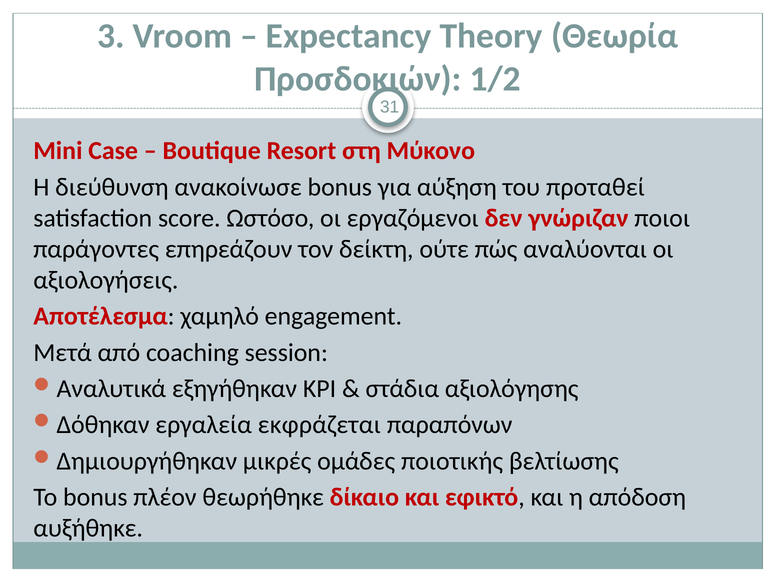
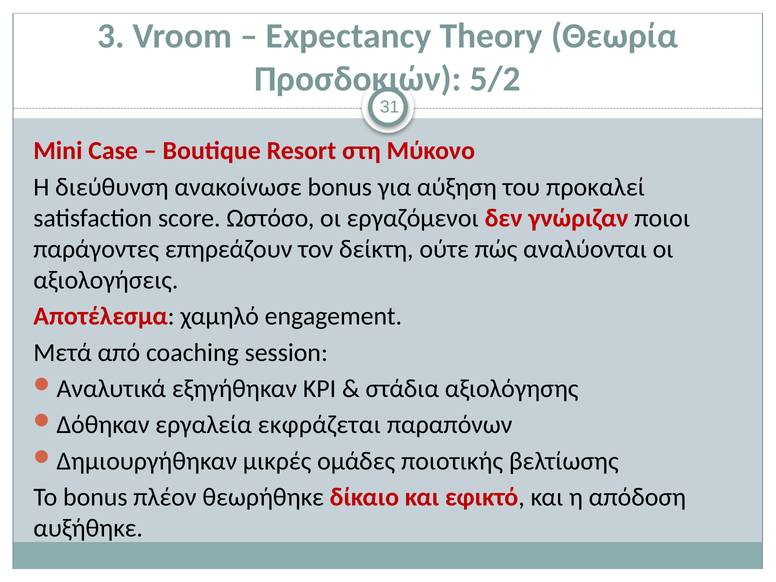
1/2: 1/2 -> 5/2
προταθεί: προταθεί -> προκαλεί
